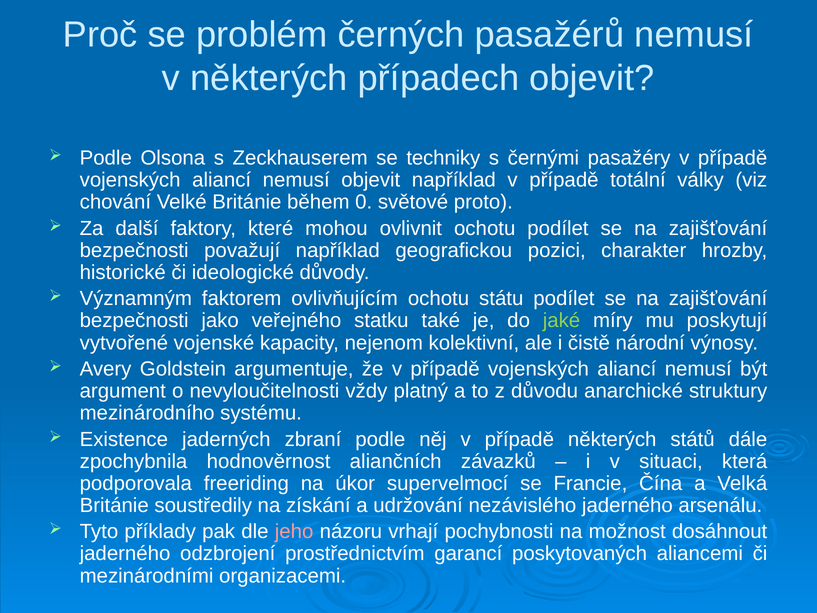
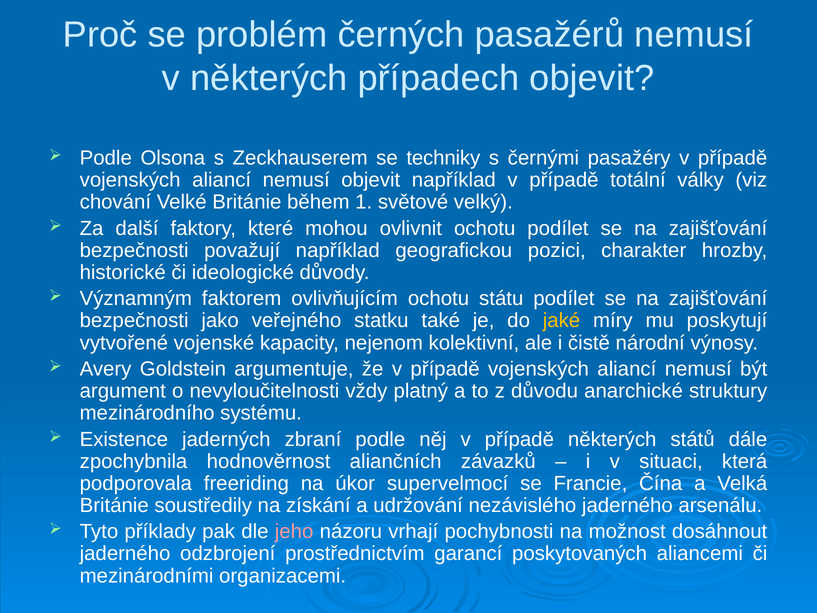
0: 0 -> 1
proto: proto -> velký
jaké colour: light green -> yellow
